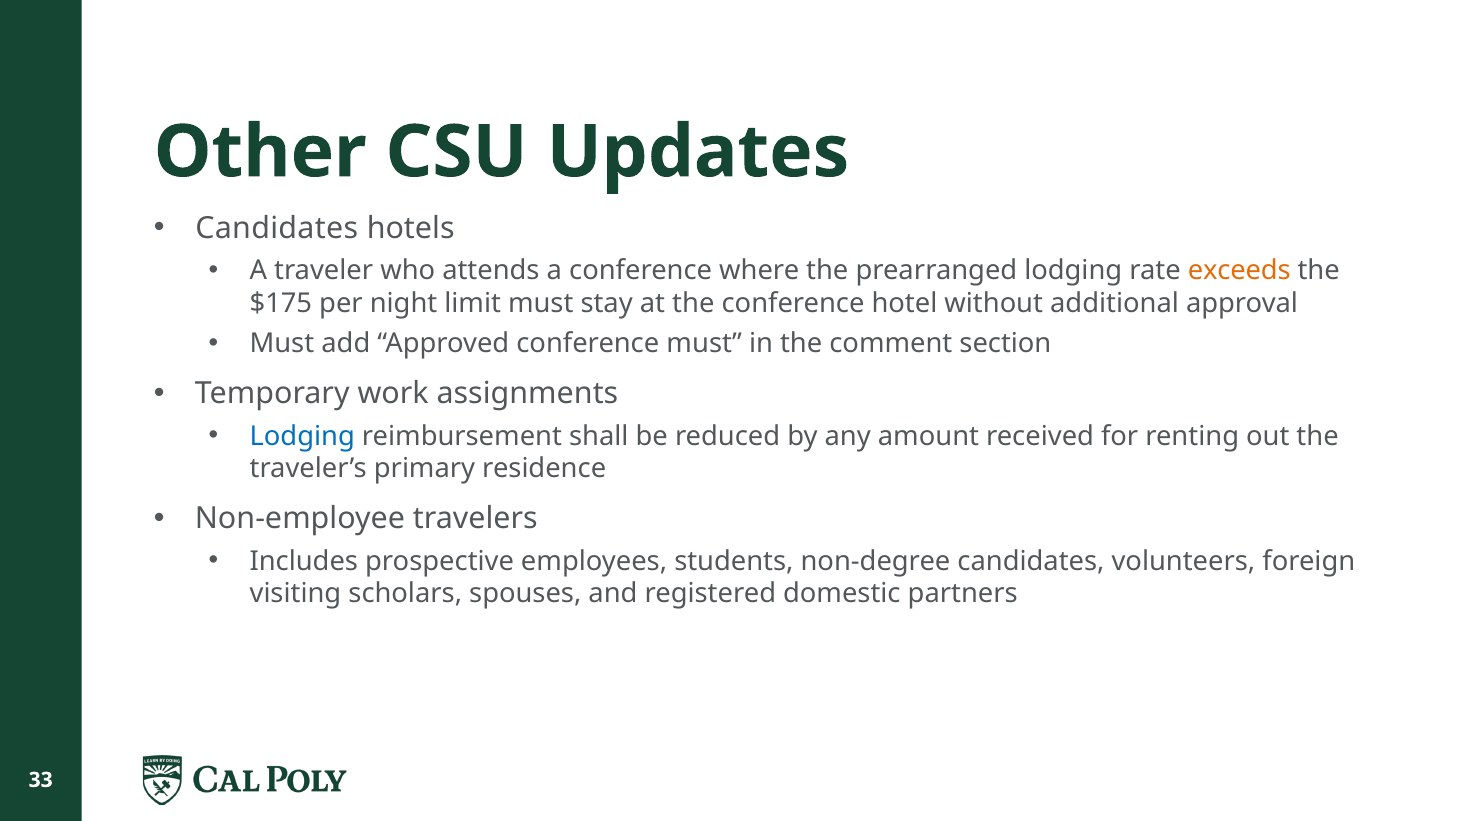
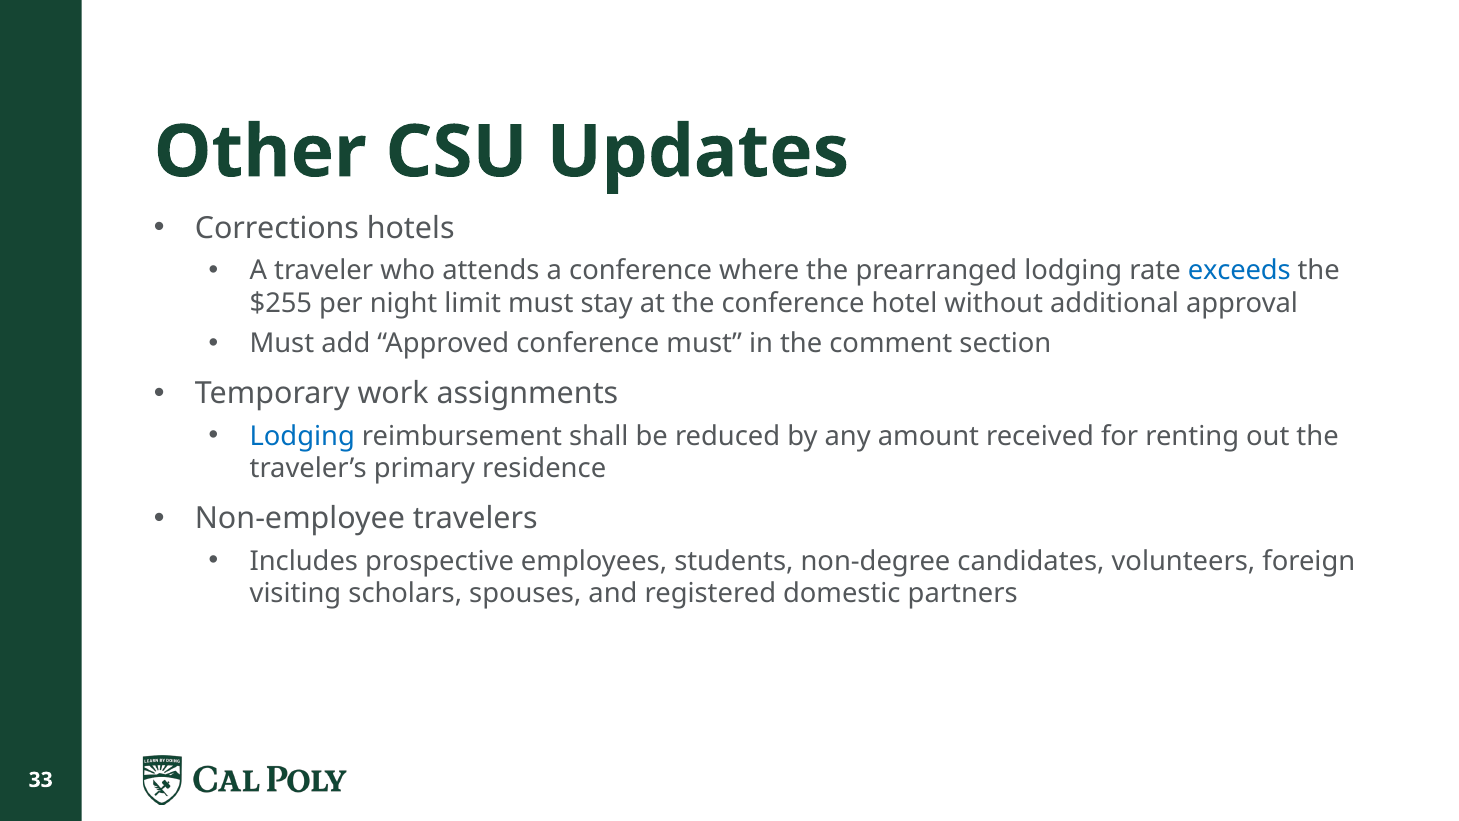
Candidates at (277, 228): Candidates -> Corrections
exceeds colour: orange -> blue
$175: $175 -> $255
